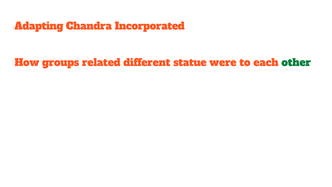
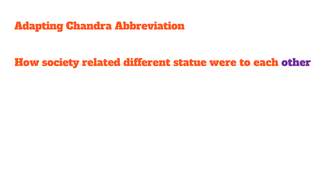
Incorporated: Incorporated -> Abbreviation
groups: groups -> society
other colour: green -> purple
